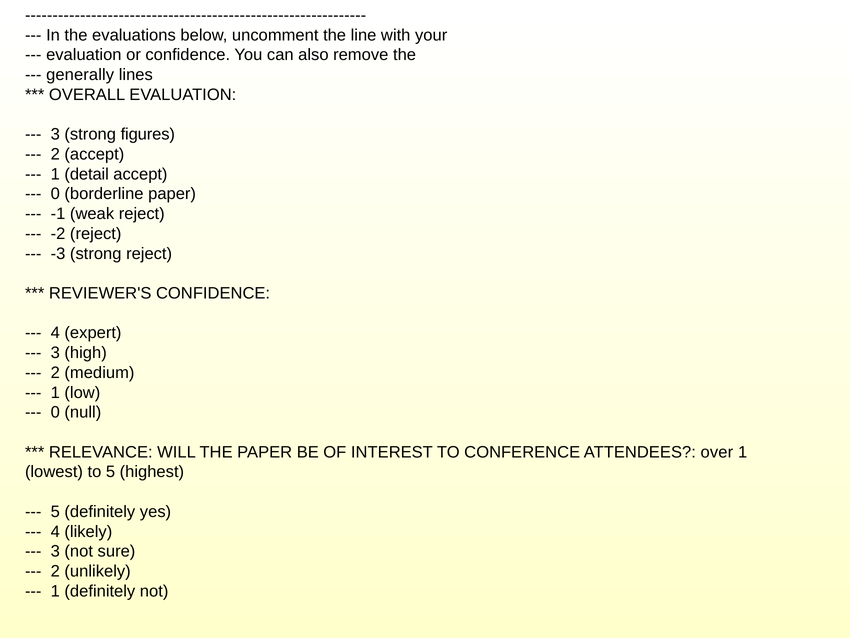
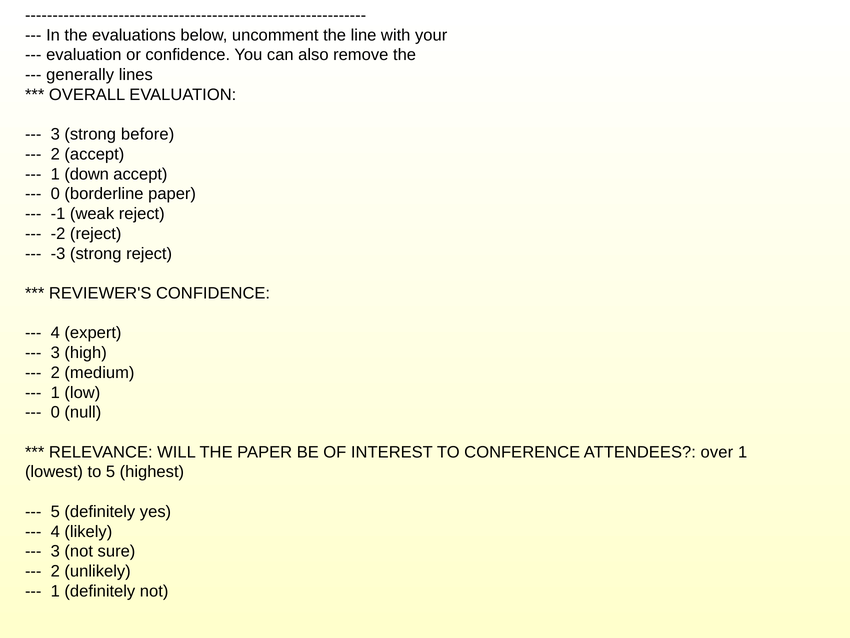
figures: figures -> before
detail: detail -> down
